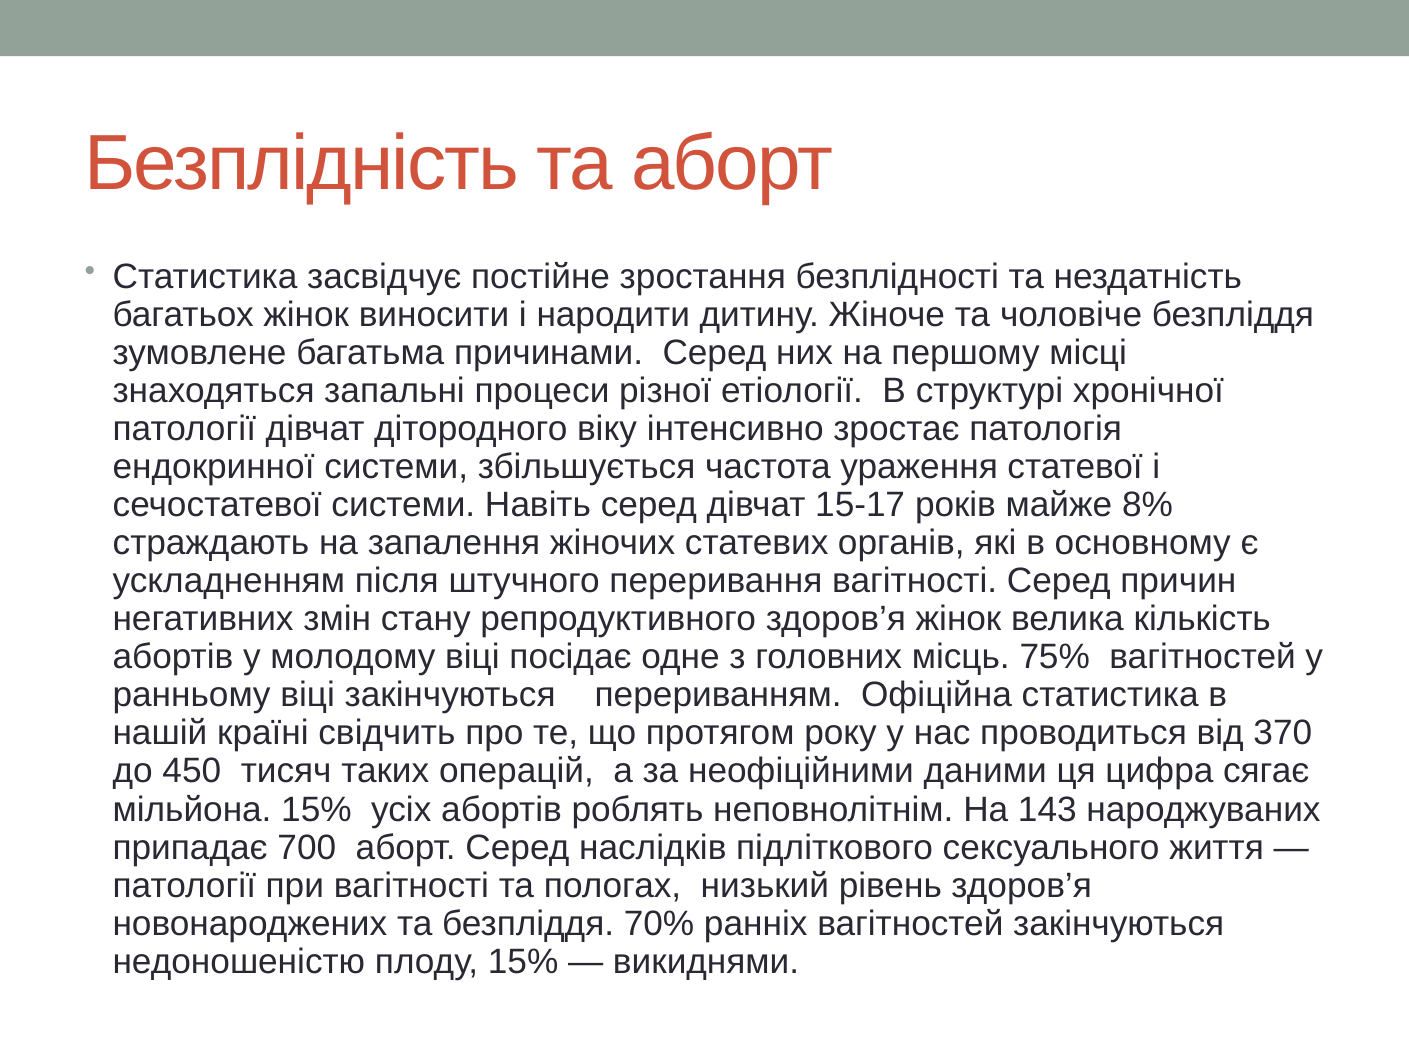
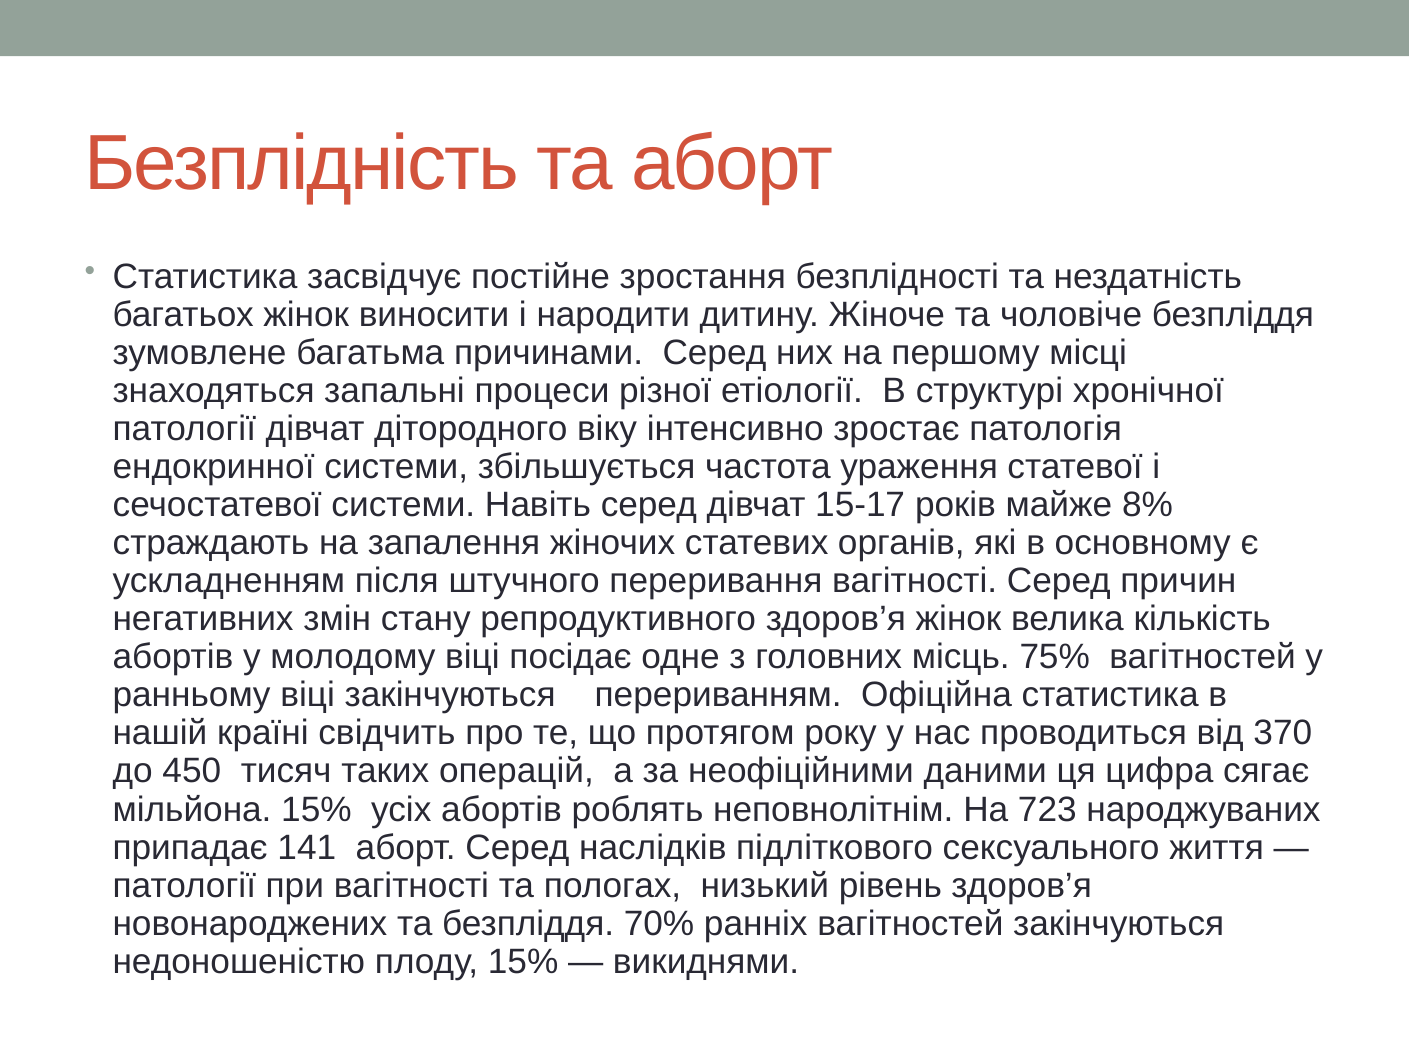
143: 143 -> 723
700: 700 -> 141
